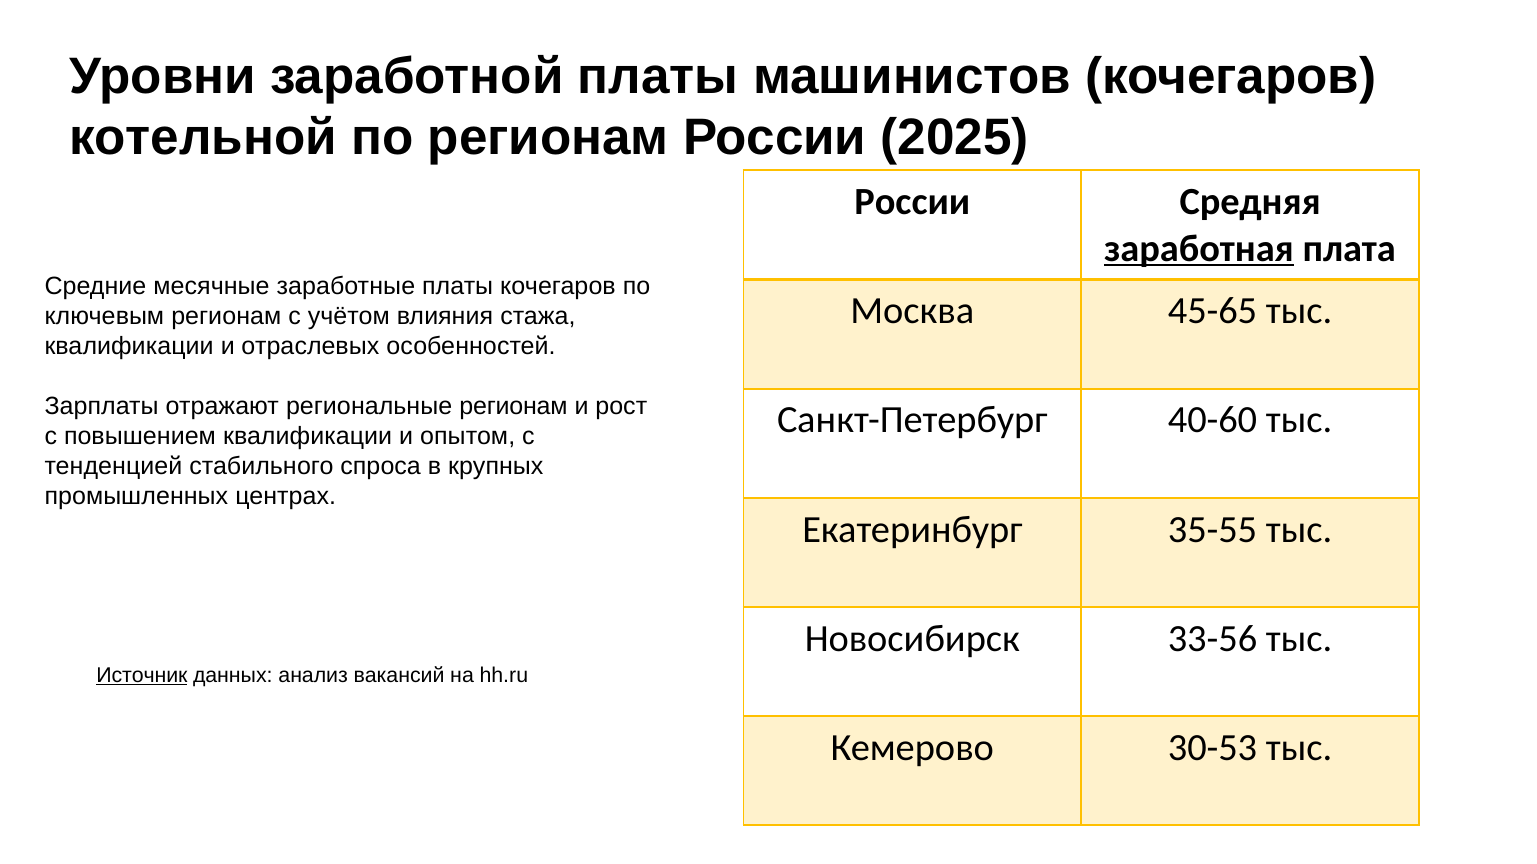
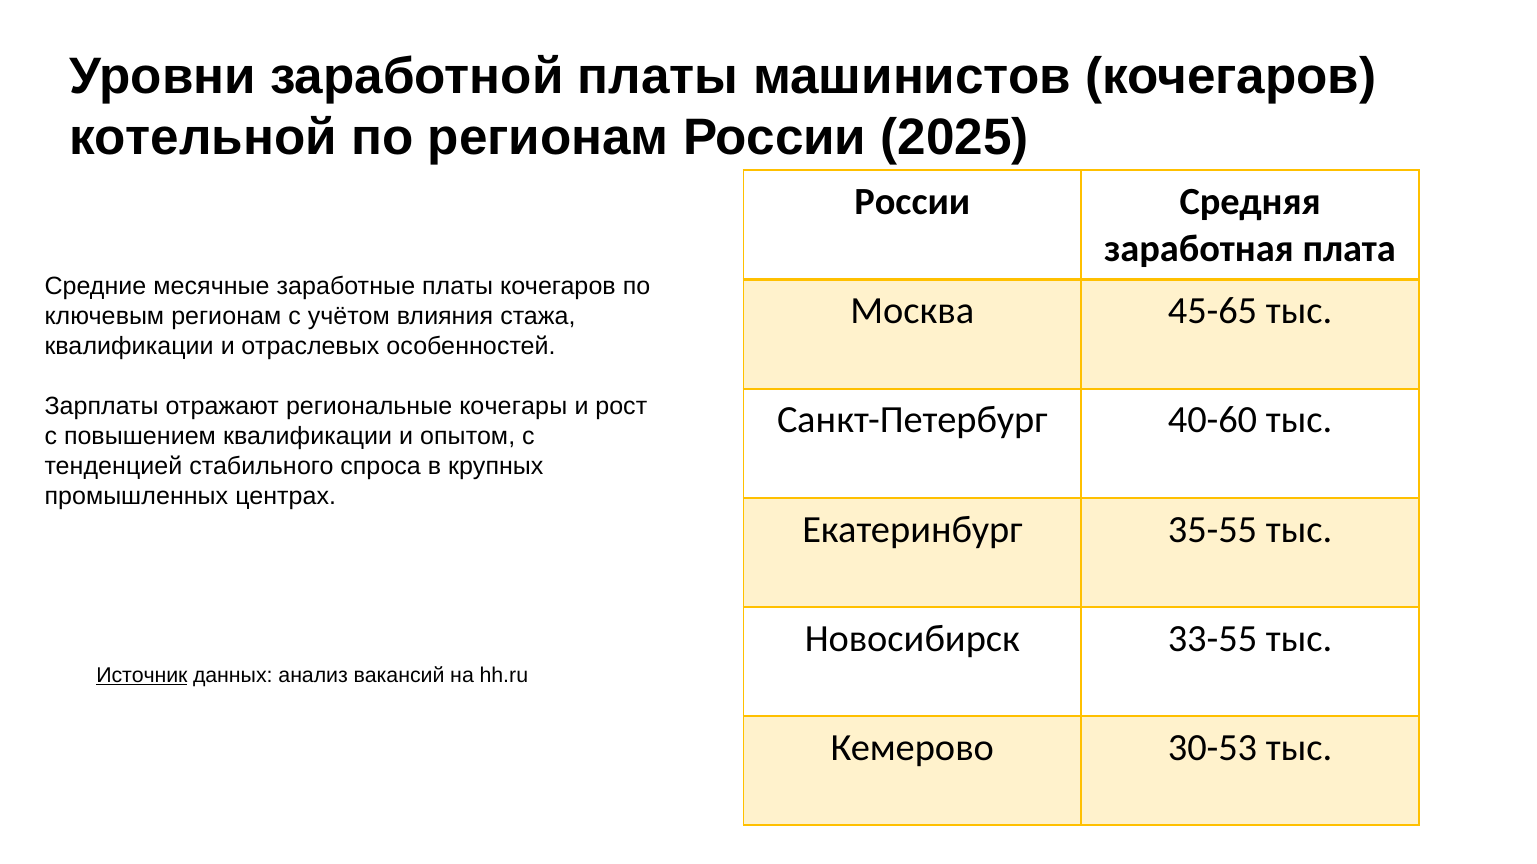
заработная underline: present -> none
региональные регионам: регионам -> кочегары
33-56: 33-56 -> 33-55
